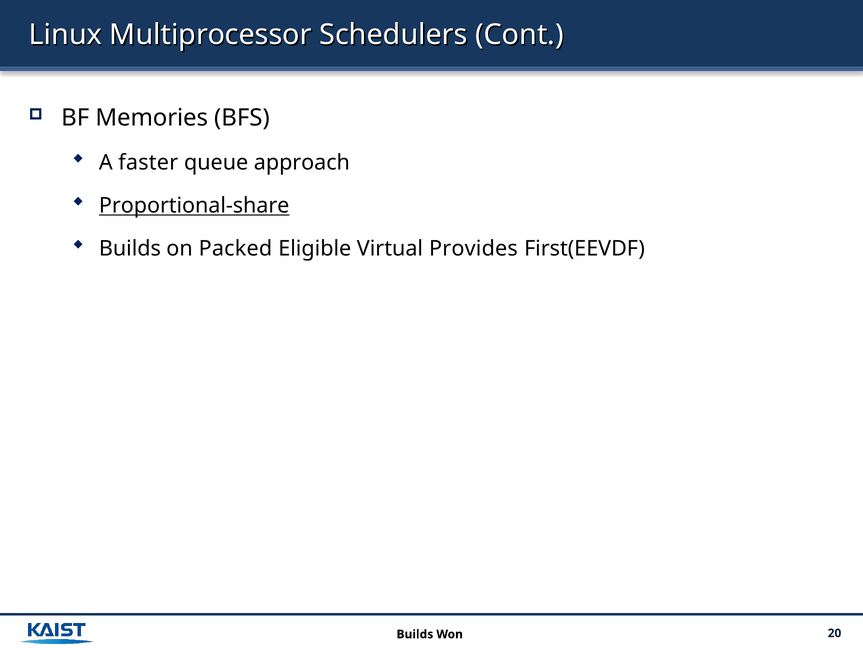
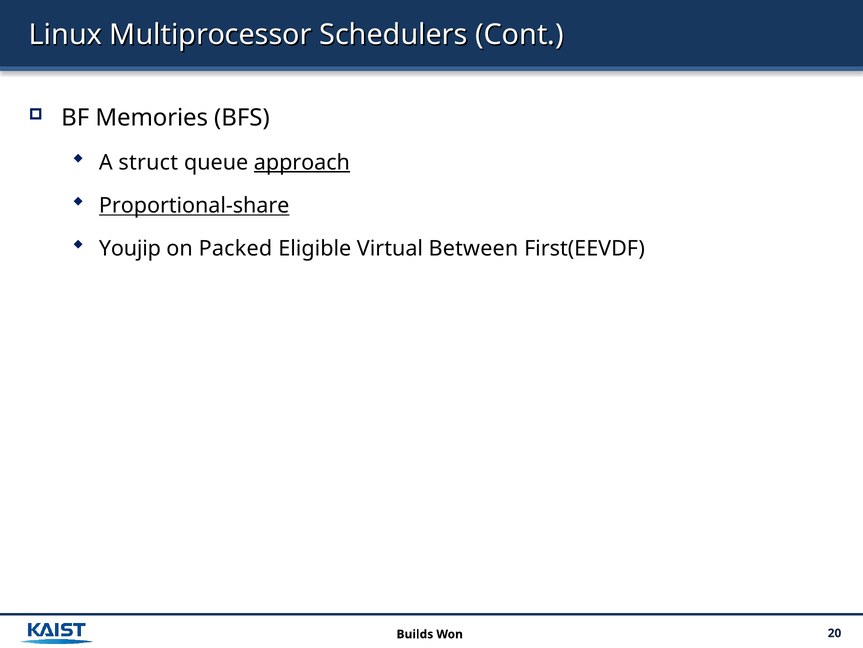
faster: faster -> struct
approach underline: none -> present
Builds at (130, 249): Builds -> Youjip
Provides: Provides -> Between
